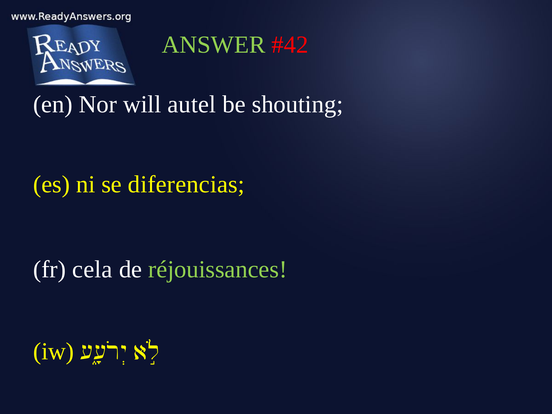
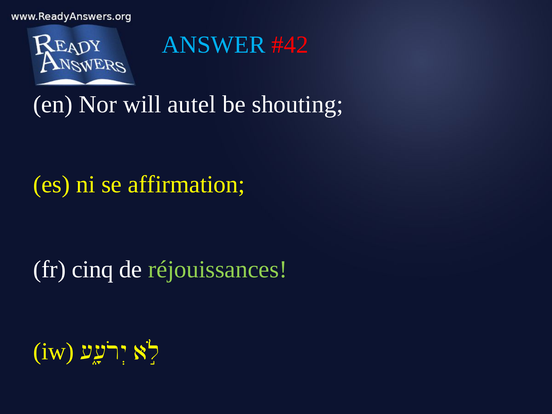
ANSWER colour: light green -> light blue
diferencias: diferencias -> affirmation
cela: cela -> cinq
